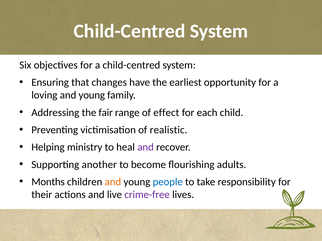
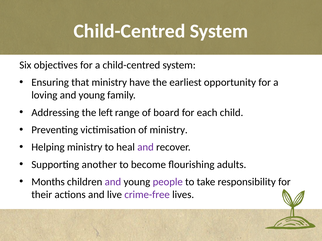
that changes: changes -> ministry
fair: fair -> left
effect: effect -> board
of realistic: realistic -> ministry
and at (113, 182) colour: orange -> purple
people colour: blue -> purple
